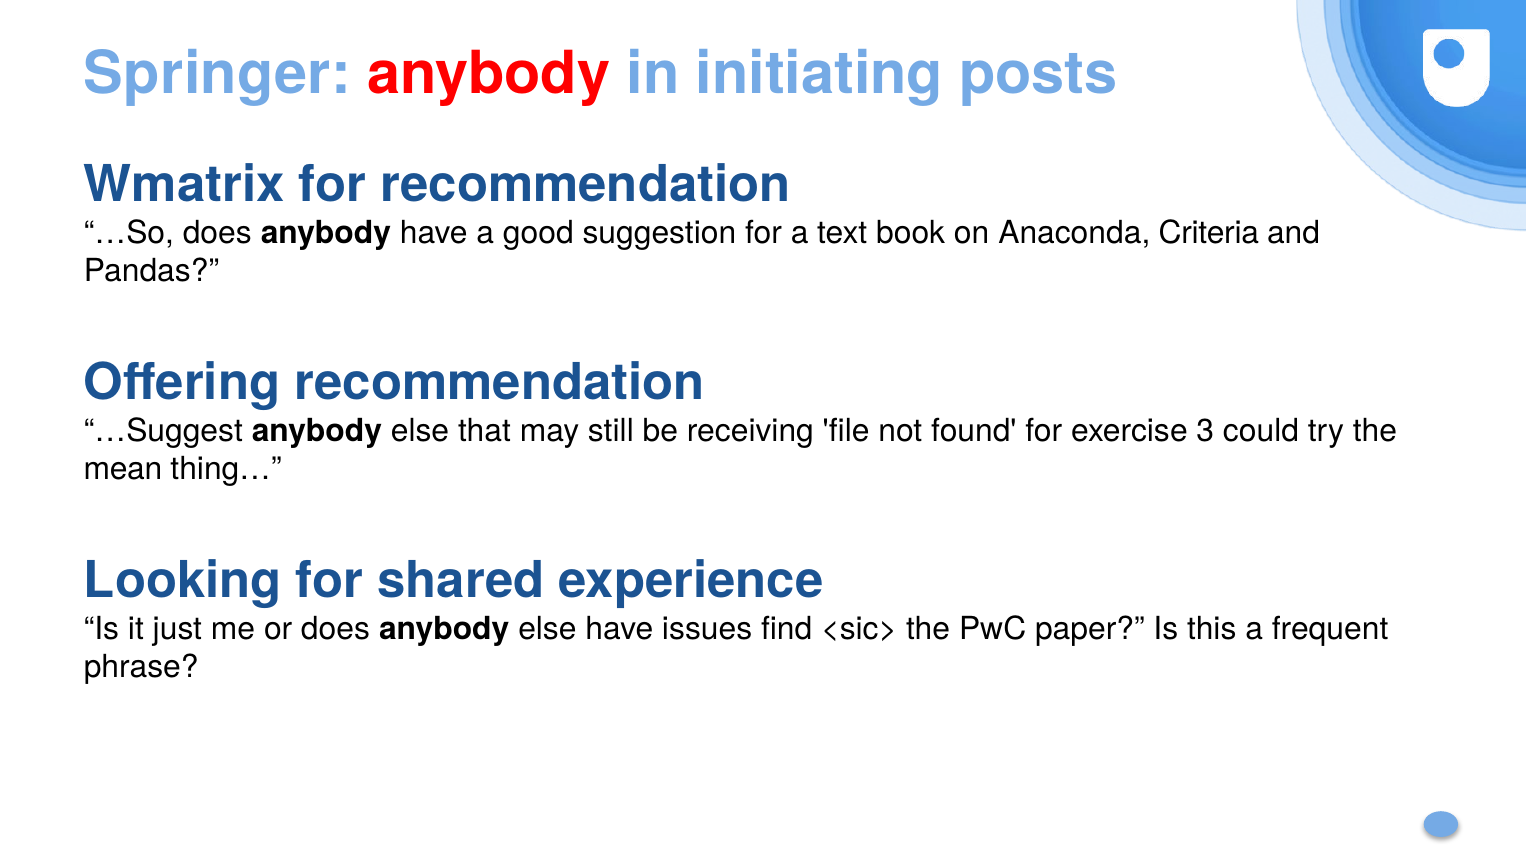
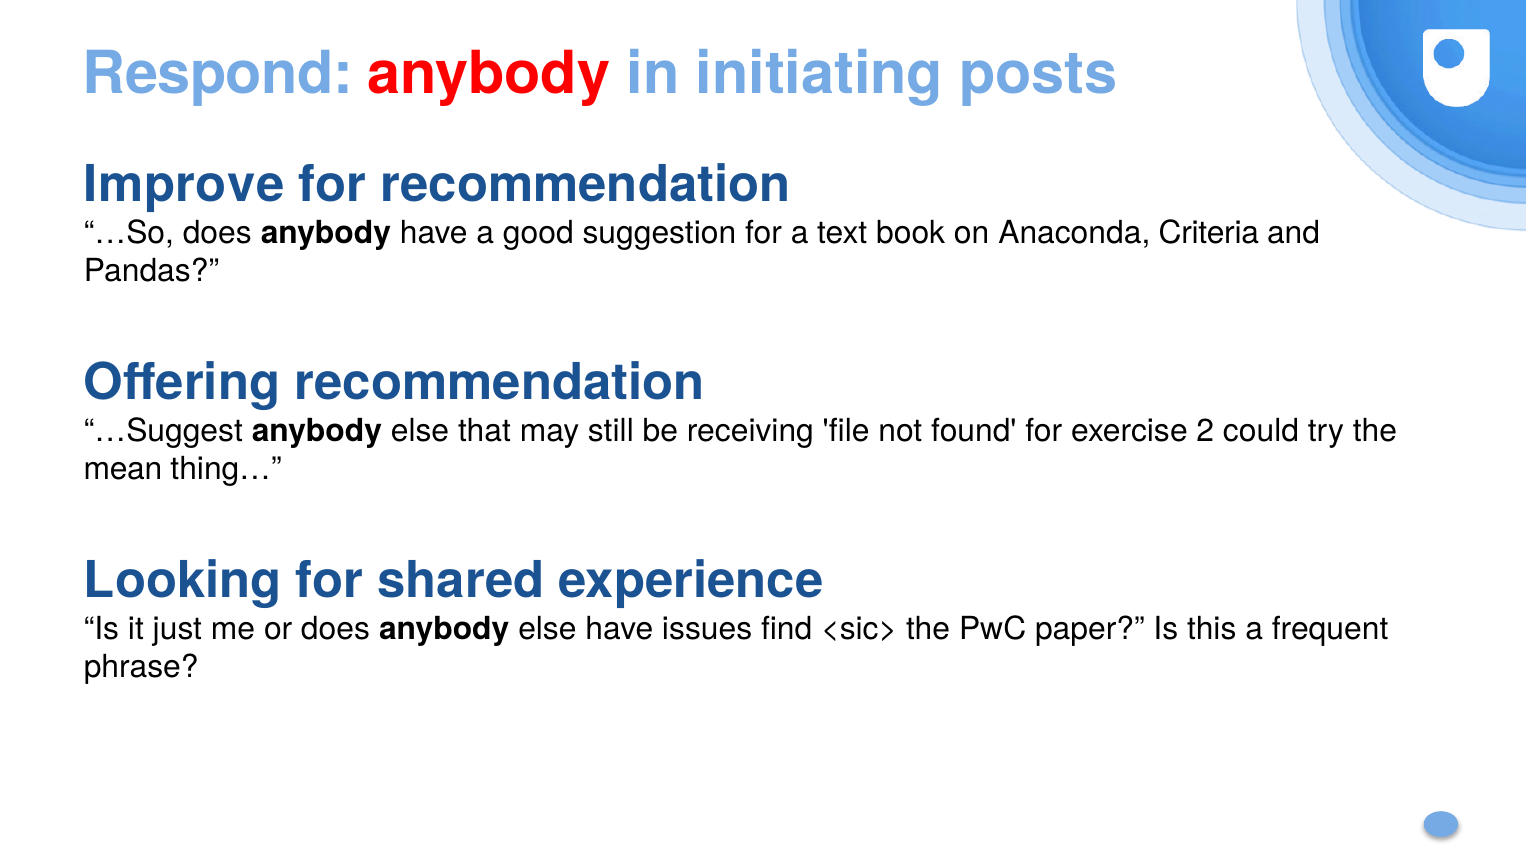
Springer: Springer -> Respond
Wmatrix: Wmatrix -> Improve
3: 3 -> 2
